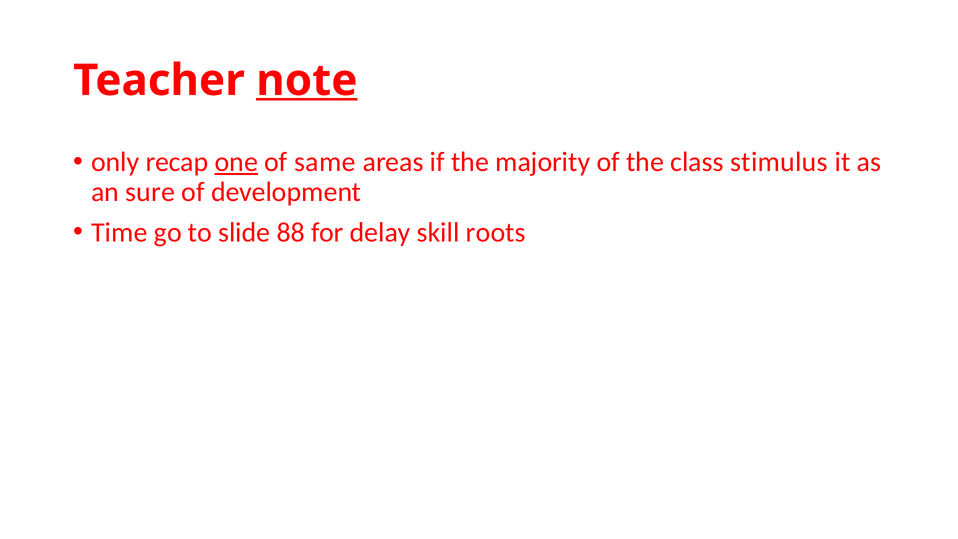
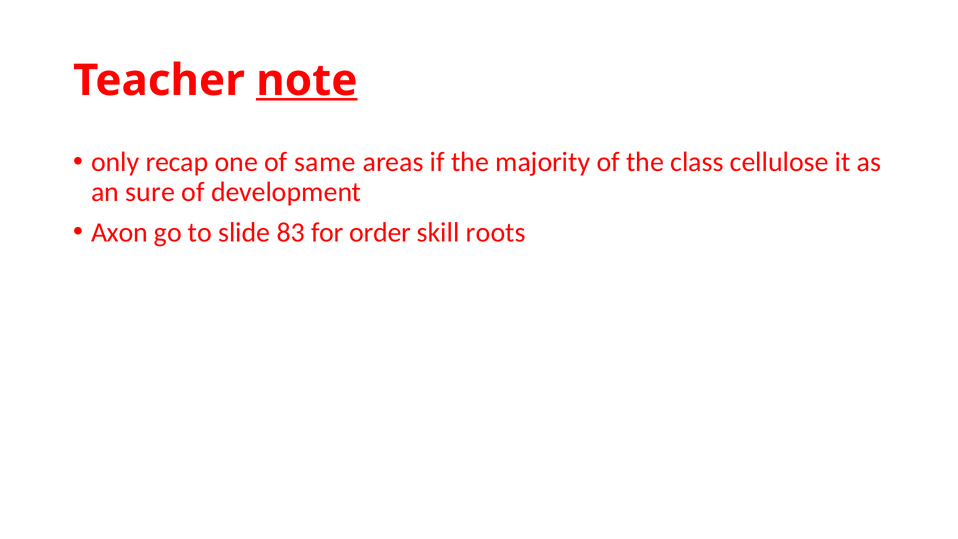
one underline: present -> none
stimulus: stimulus -> cellulose
Time: Time -> Axon
88: 88 -> 83
delay: delay -> order
